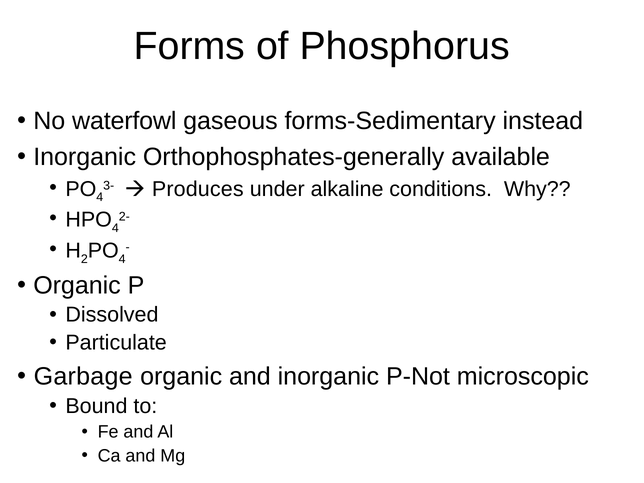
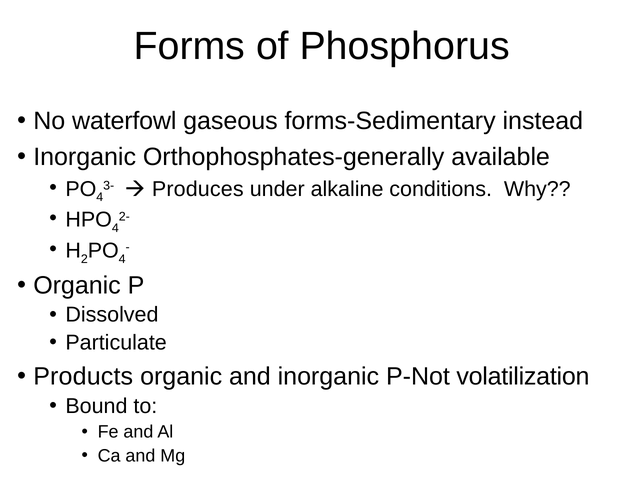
Garbage: Garbage -> Products
microscopic: microscopic -> volatilization
